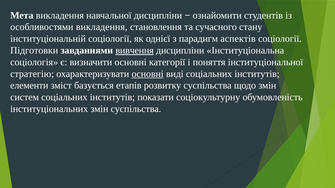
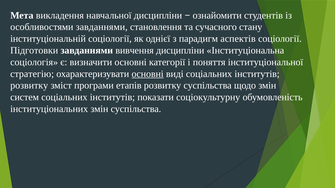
особливостями викладення: викладення -> завданнями
вивчення underline: present -> none
елементи at (29, 86): елементи -> розвитку
базується: базується -> програми
